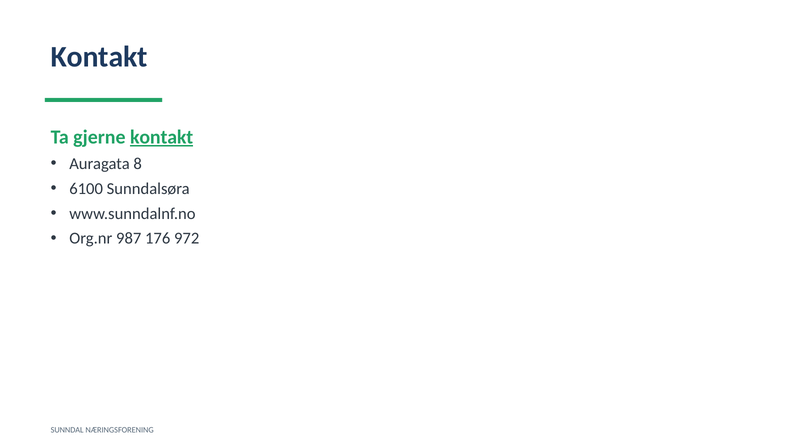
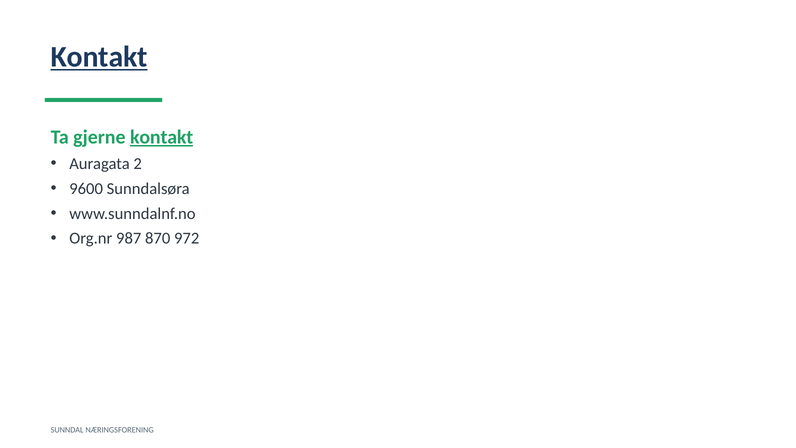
Kontakt at (99, 57) underline: none -> present
8: 8 -> 2
6100: 6100 -> 9600
176: 176 -> 870
